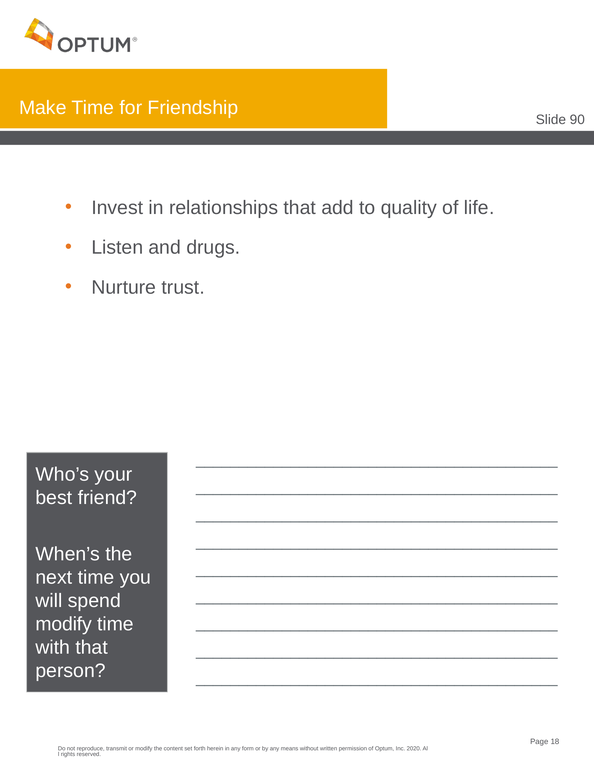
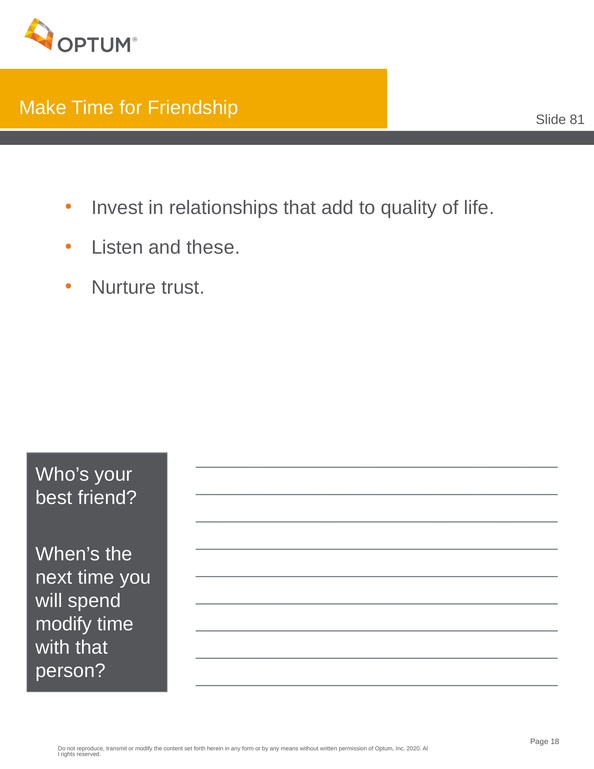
90: 90 -> 81
drugs: drugs -> these
